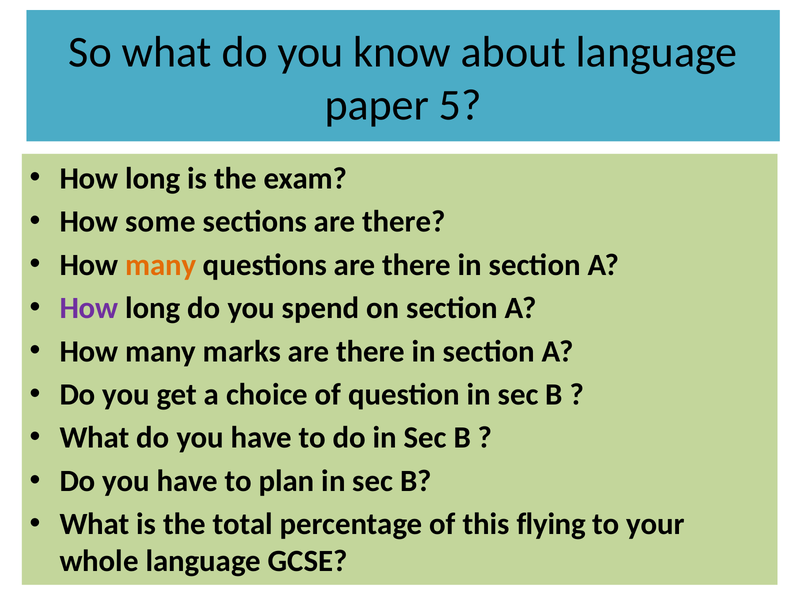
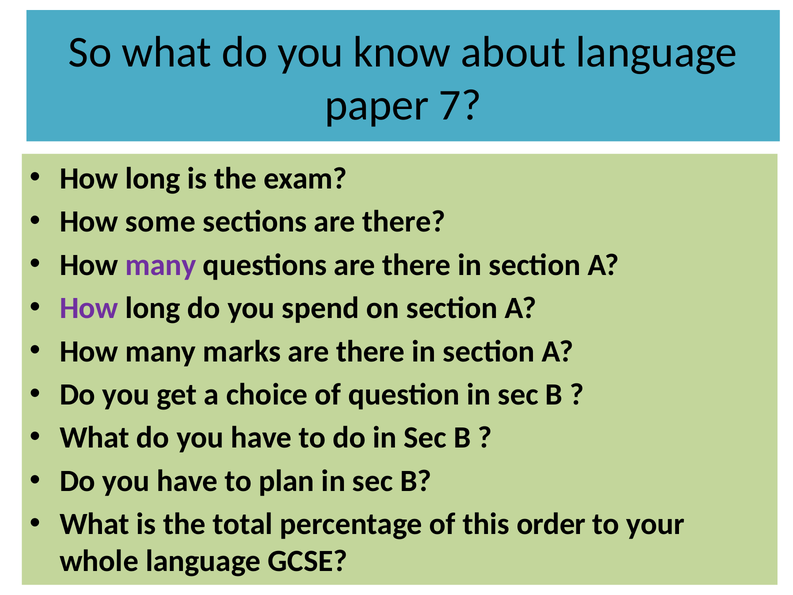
5: 5 -> 7
many at (161, 265) colour: orange -> purple
flying: flying -> order
